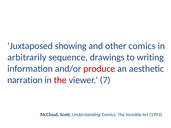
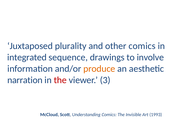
showing: showing -> plurality
arbitrarily: arbitrarily -> integrated
writing: writing -> involve
produce colour: red -> orange
7: 7 -> 3
